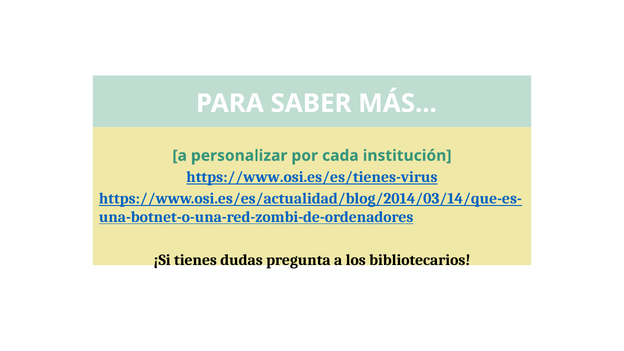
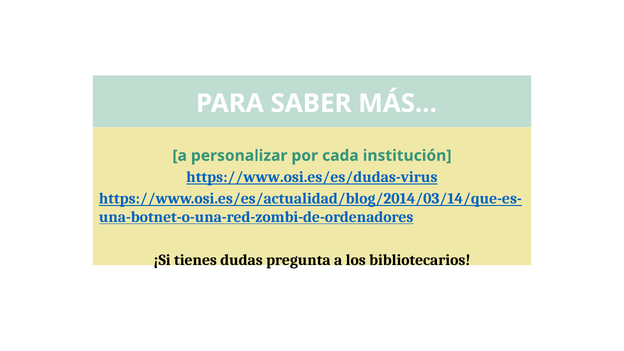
https://www.osi.es/es/tienes-virus: https://www.osi.es/es/tienes-virus -> https://www.osi.es/es/dudas-virus
